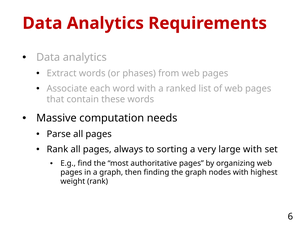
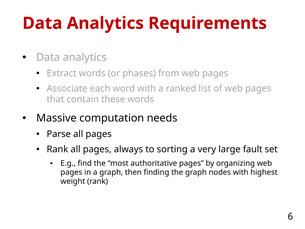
large with: with -> fault
